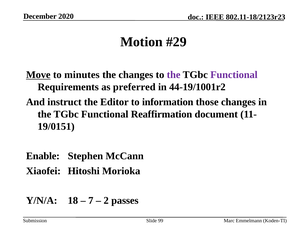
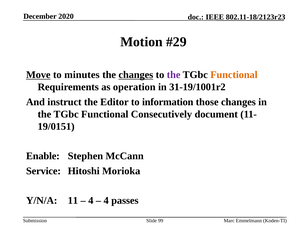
changes at (136, 75) underline: none -> present
Functional at (234, 75) colour: purple -> orange
preferred: preferred -> operation
44-19/1001r2: 44-19/1001r2 -> 31-19/1001r2
Reaffirmation: Reaffirmation -> Consecutively
Xiaofei: Xiaofei -> Service
18: 18 -> 11
7 at (91, 201): 7 -> 4
2 at (106, 201): 2 -> 4
